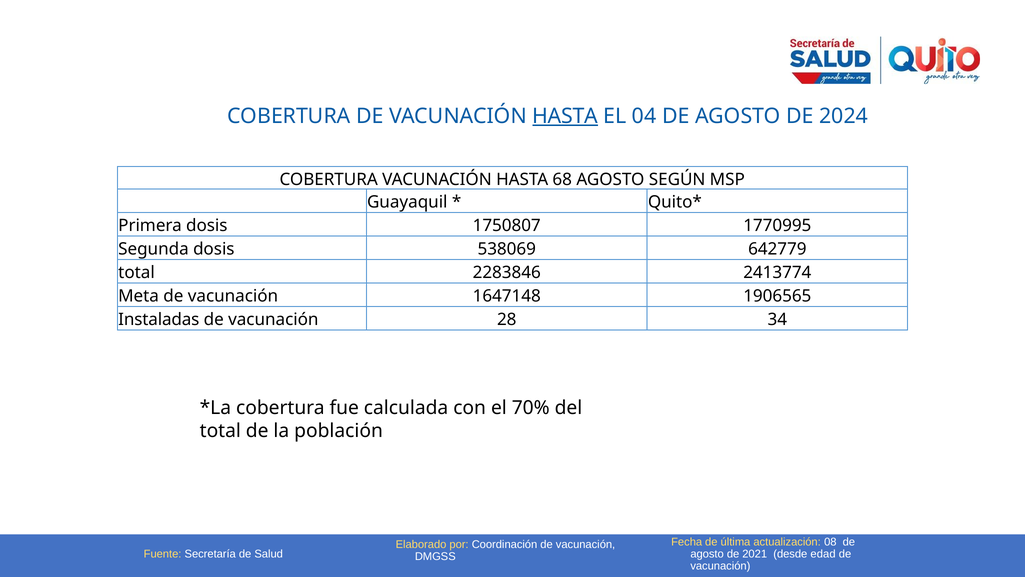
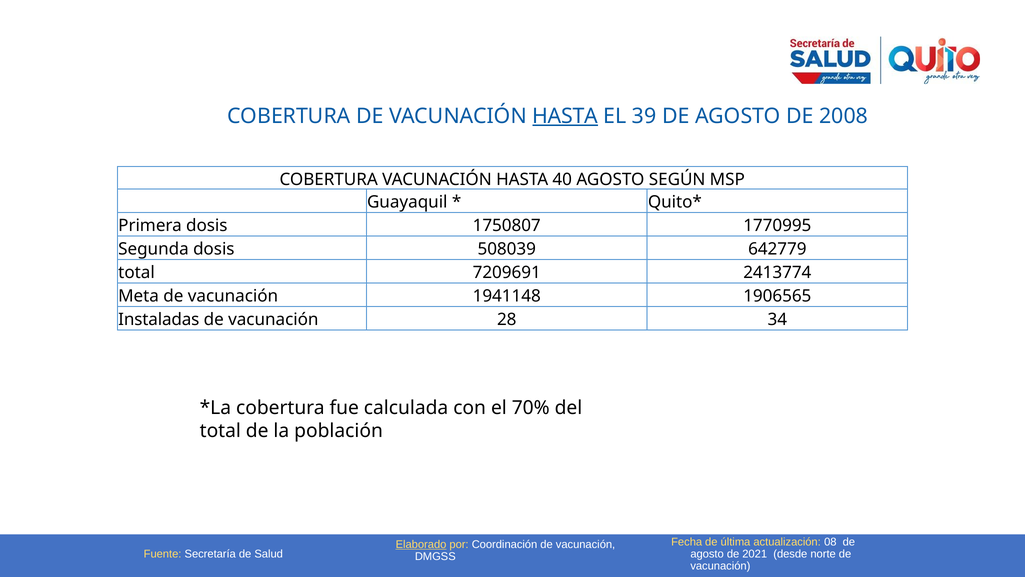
04: 04 -> 39
2024: 2024 -> 2008
68: 68 -> 40
538069: 538069 -> 508039
2283846: 2283846 -> 7209691
1647148: 1647148 -> 1941148
Elaborado underline: none -> present
edad: edad -> norte
